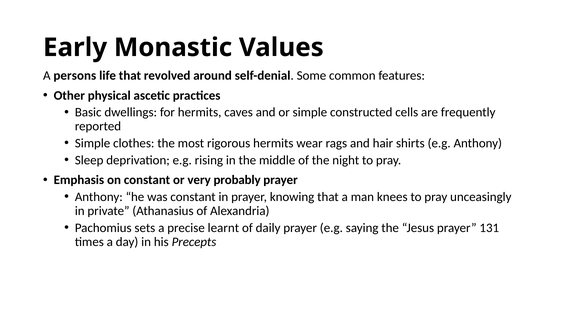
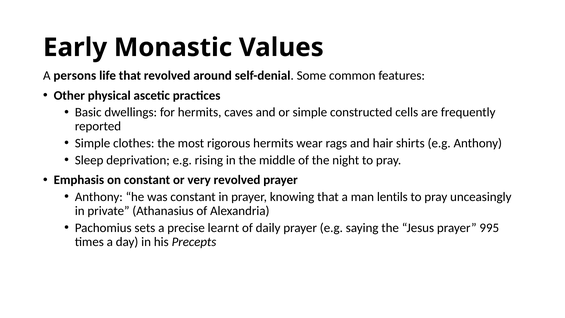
very probably: probably -> revolved
knees: knees -> lentils
131: 131 -> 995
